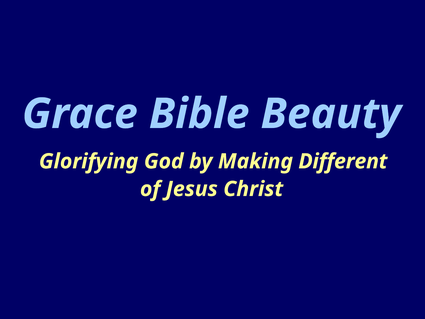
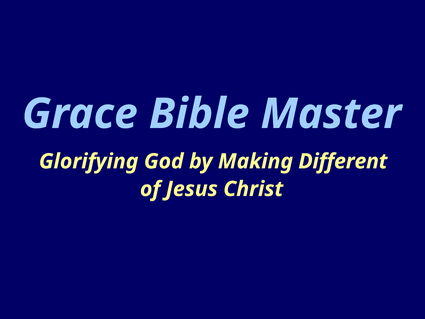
Beauty: Beauty -> Master
